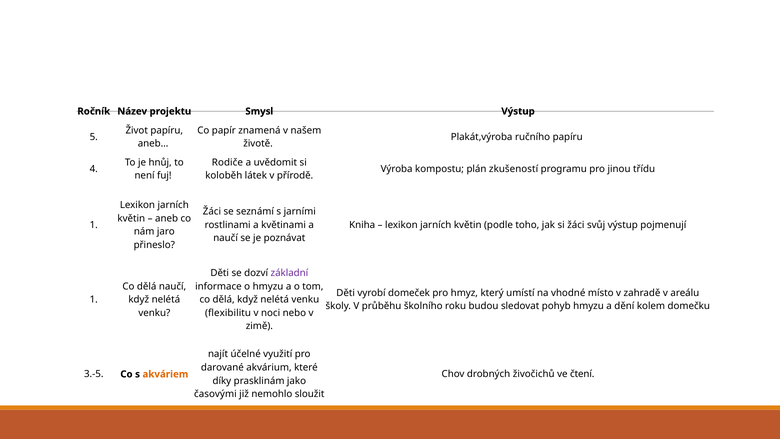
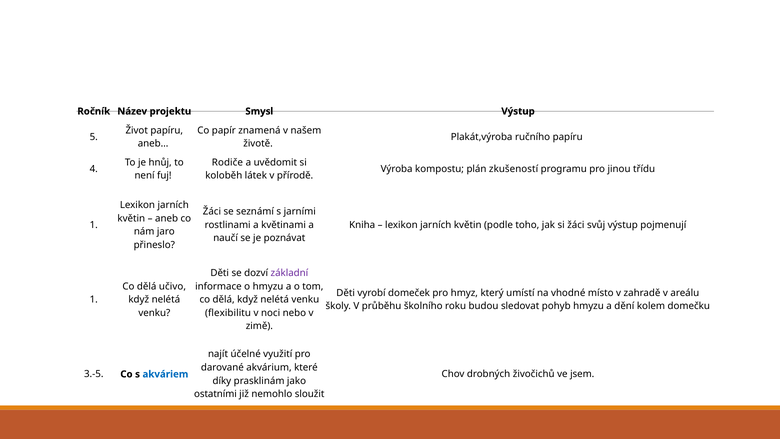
dělá naučí: naučí -> učivo
akváriem colour: orange -> blue
čtení: čtení -> jsem
časovými: časovými -> ostatními
